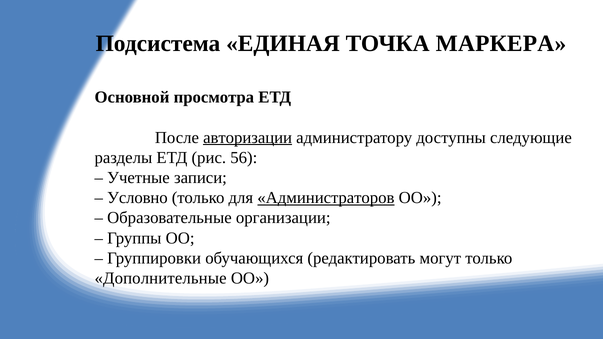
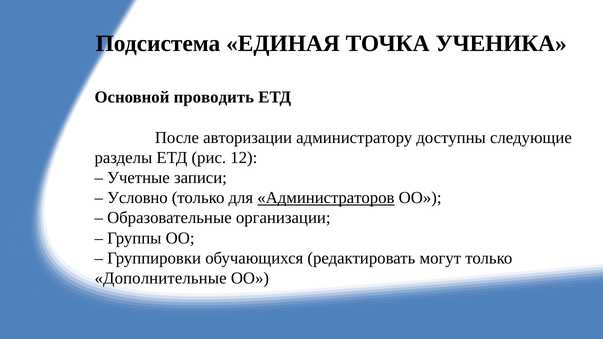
МАРКЕРА: МАРКЕРА -> УЧЕНИКА
просмотра: просмотра -> проводить
авторизации underline: present -> none
56: 56 -> 12
